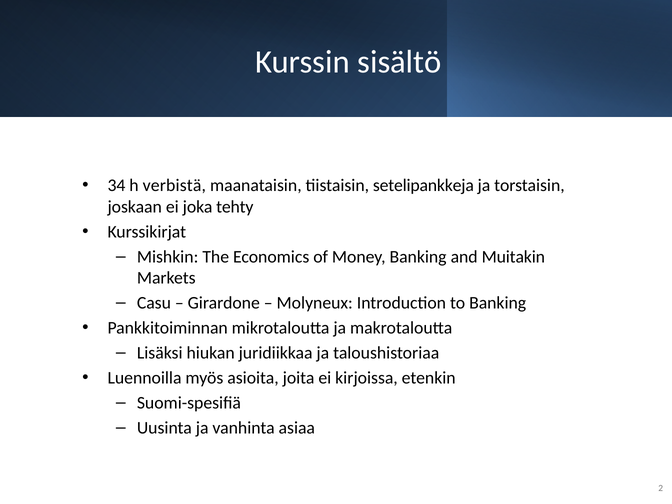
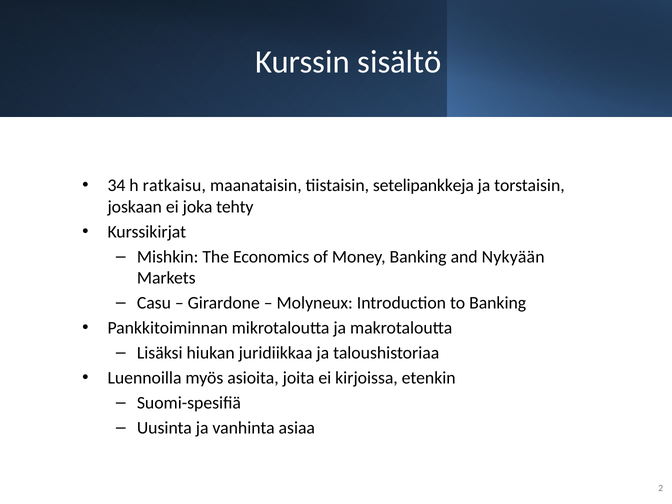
verbistä: verbistä -> ratkaisu
Muitakin: Muitakin -> Nykyään
